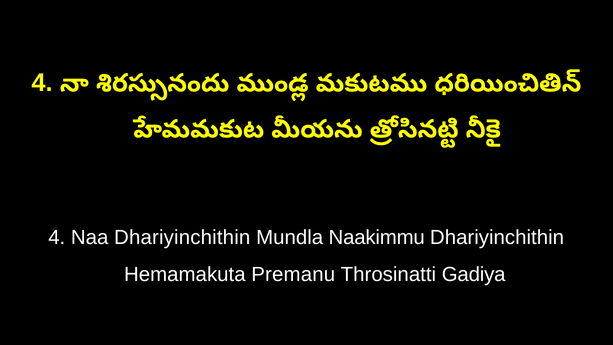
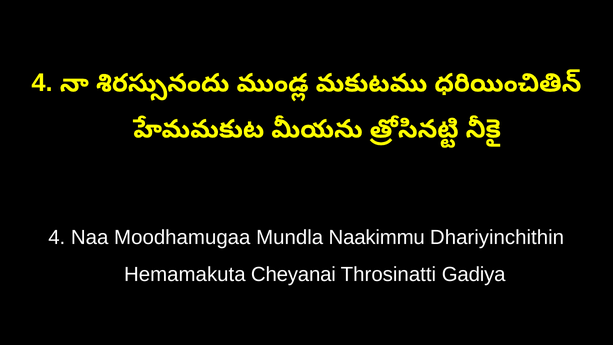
Naa Dhariyinchithin: Dhariyinchithin -> Moodhamugaa
Premanu: Premanu -> Cheyanai
